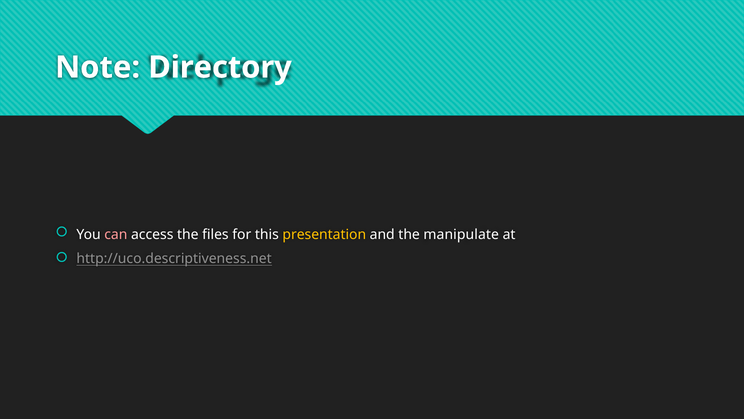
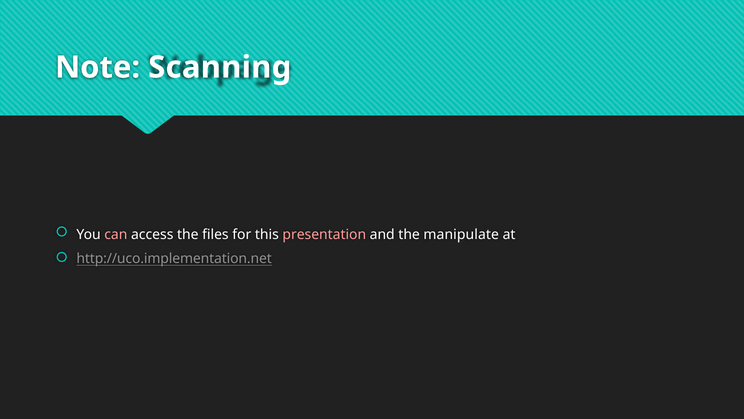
Directory: Directory -> Scanning
presentation colour: yellow -> pink
http://uco.descriptiveness.net: http://uco.descriptiveness.net -> http://uco.implementation.net
